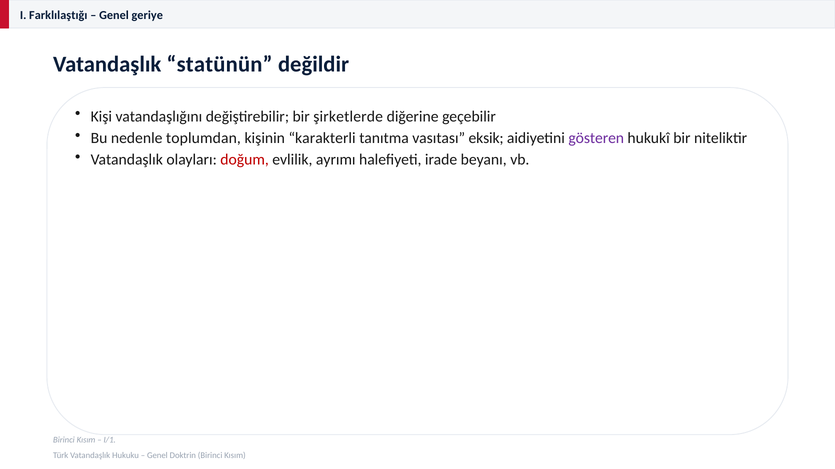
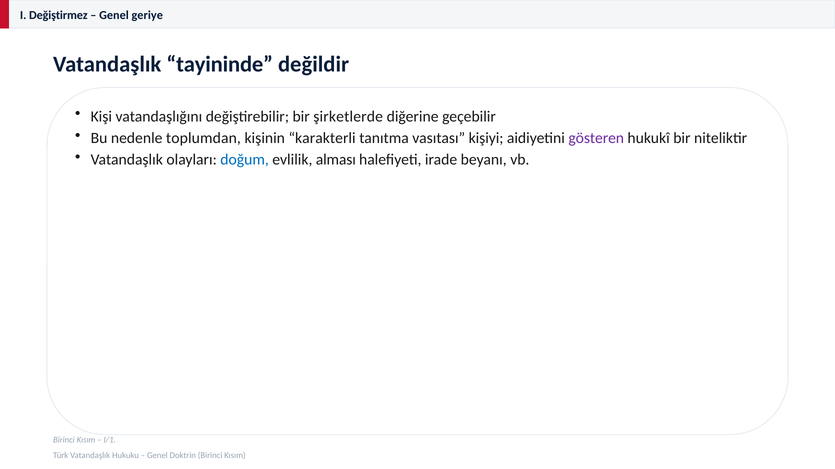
Farklılaştığı: Farklılaştığı -> Değiştirmez
statünün: statünün -> tayininde
eksik: eksik -> kişiyi
doğum colour: red -> blue
ayrımı: ayrımı -> alması
